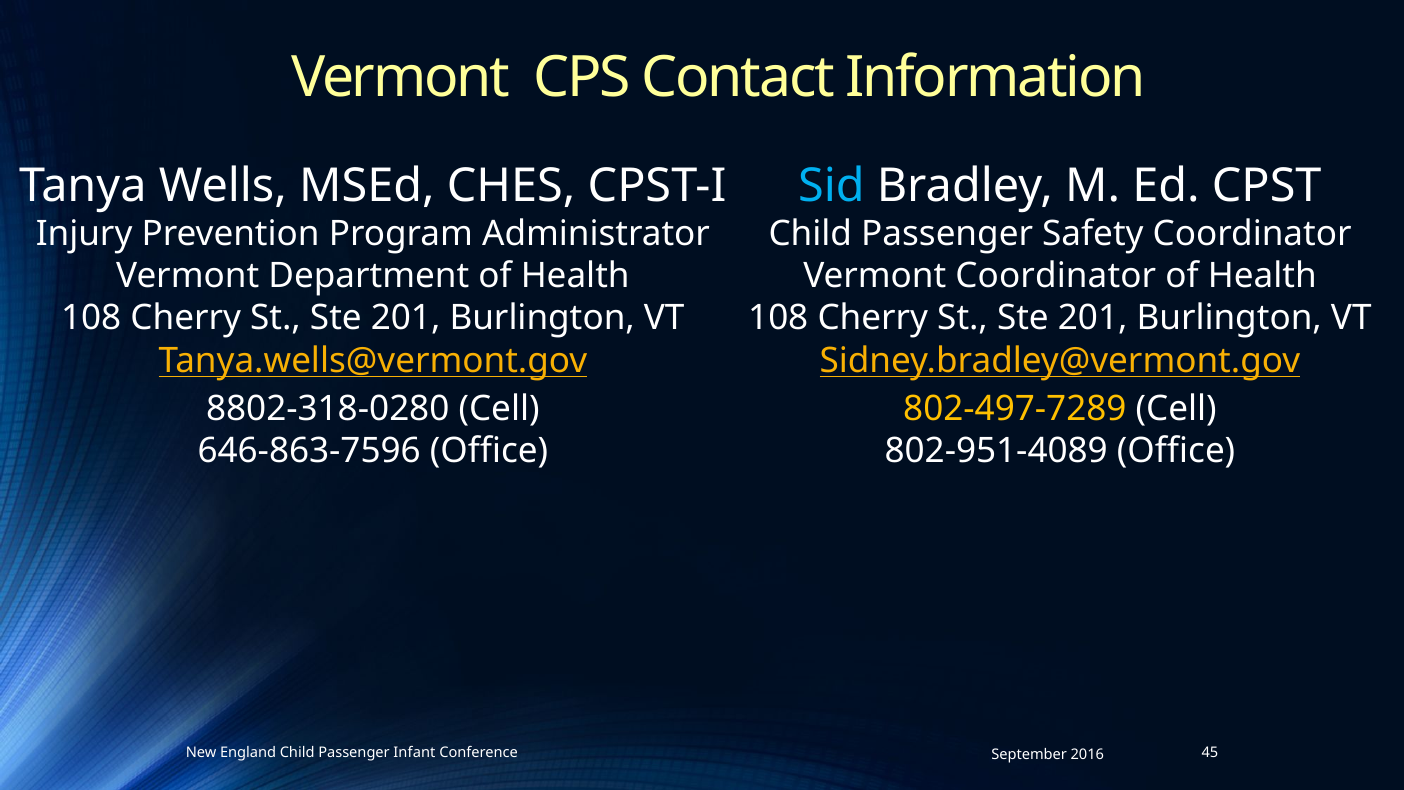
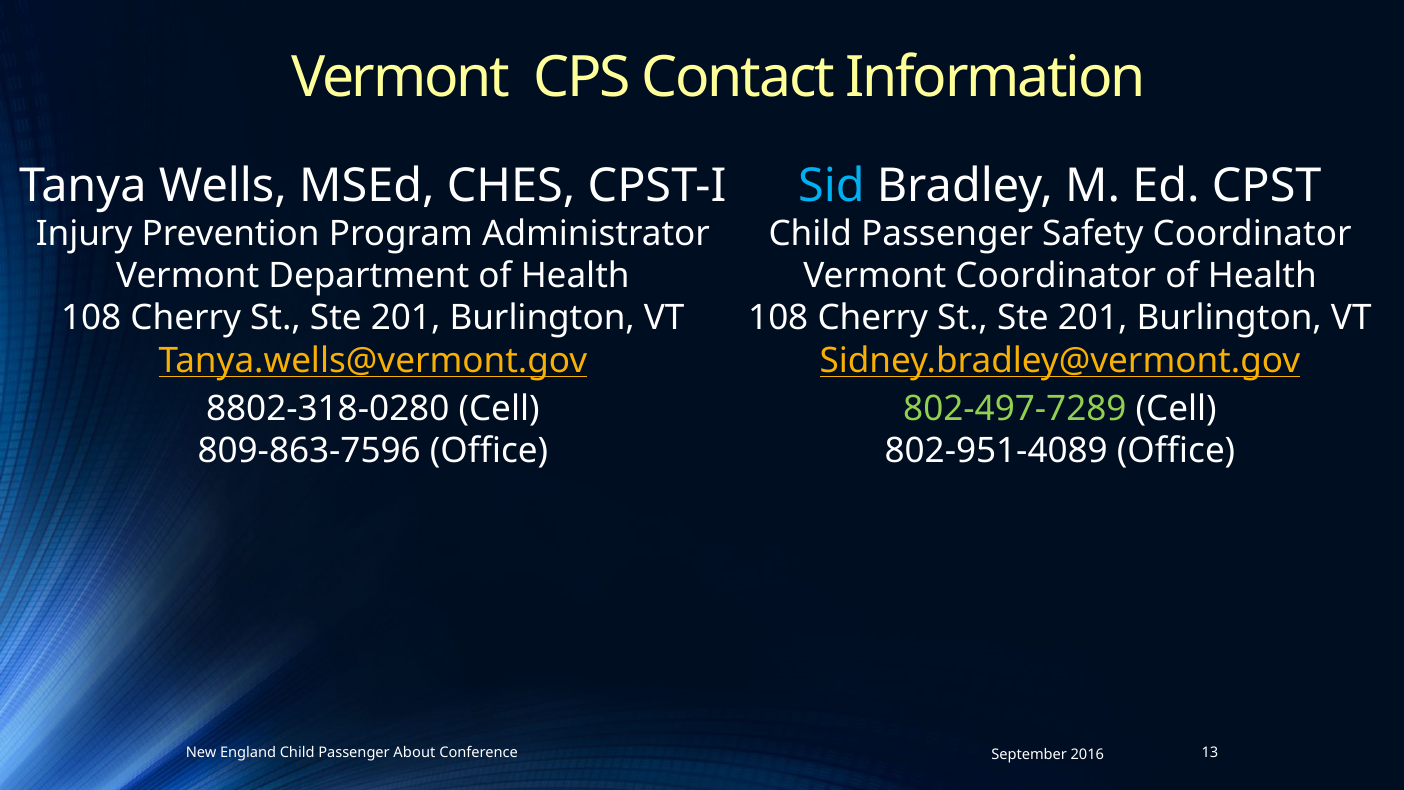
802-497-7289 colour: yellow -> light green
646-863-7596: 646-863-7596 -> 809-863-7596
Infant: Infant -> About
45: 45 -> 13
